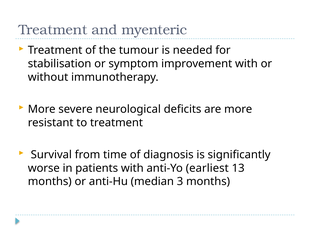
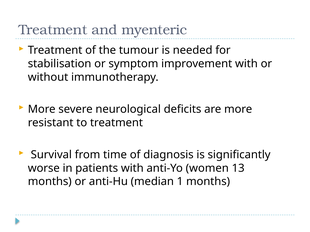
earliest: earliest -> women
3: 3 -> 1
